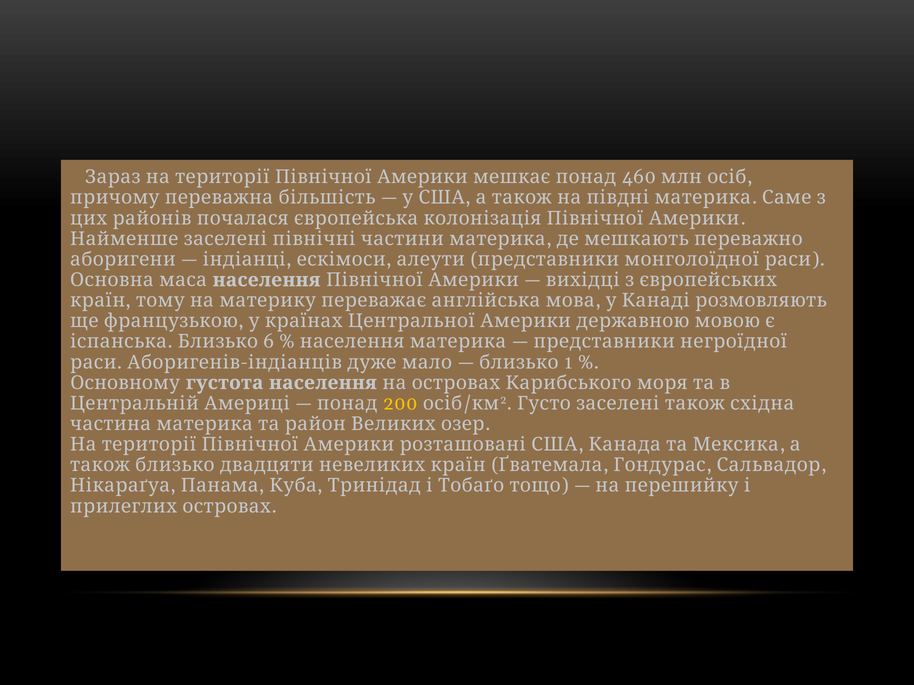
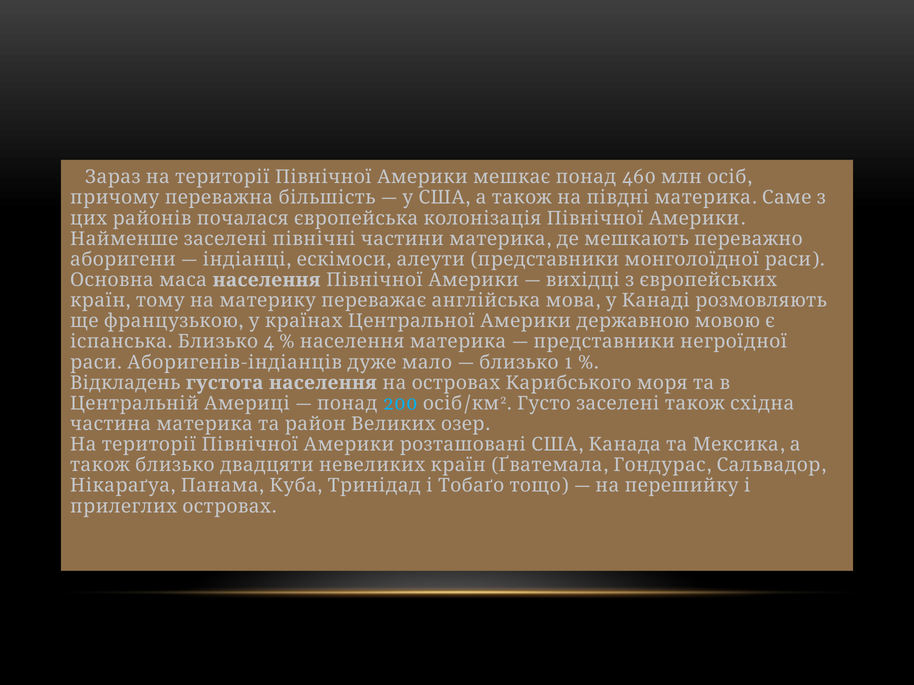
6: 6 -> 4
Основному: Основному -> Відкладень
200 colour: yellow -> light blue
